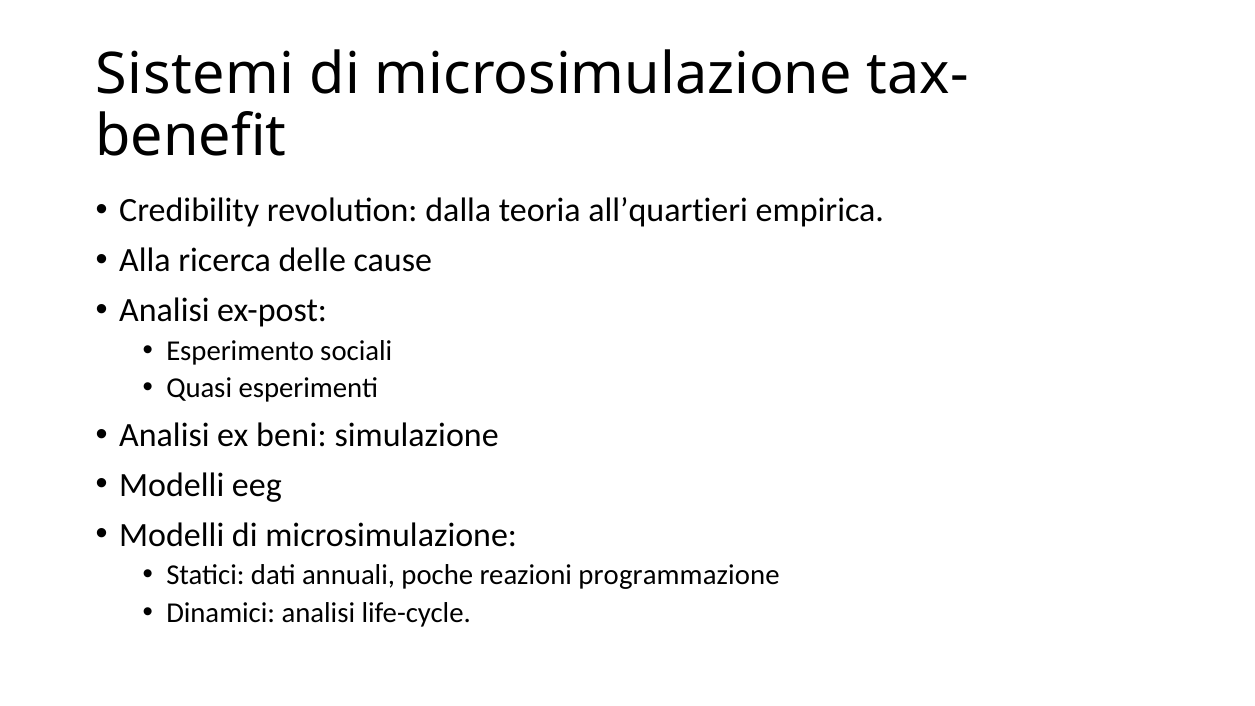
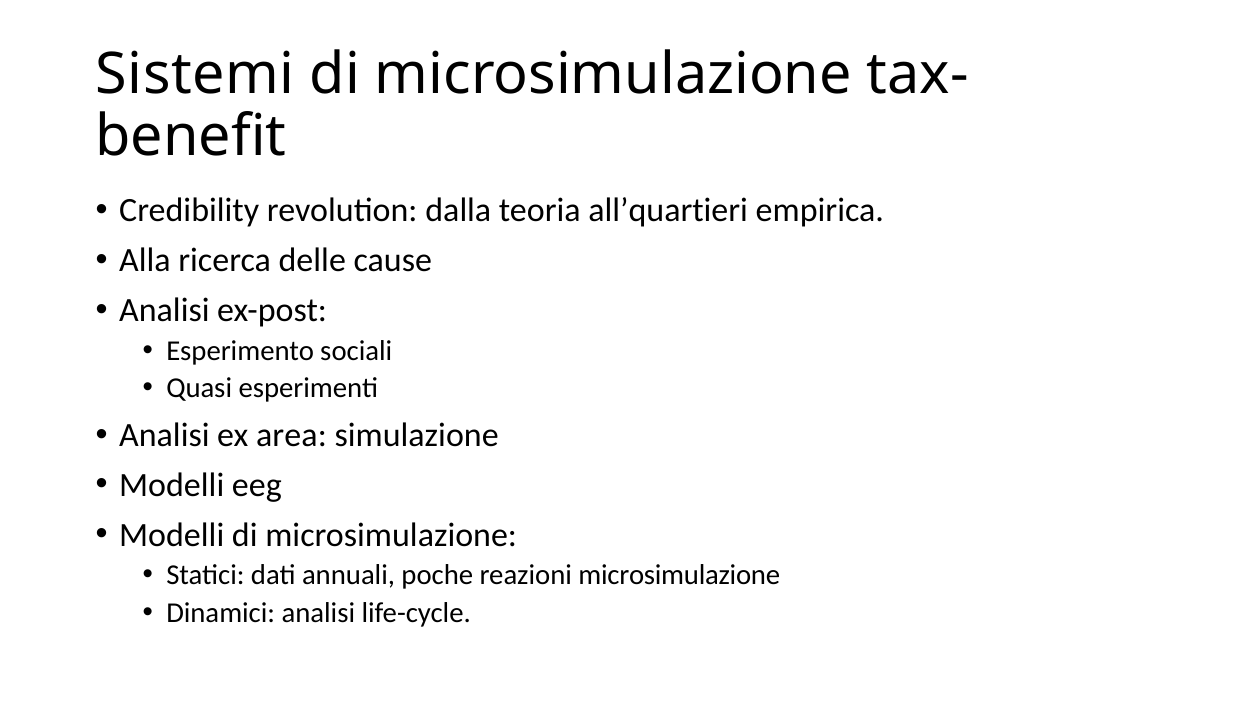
beni: beni -> area
reazioni programmazione: programmazione -> microsimulazione
